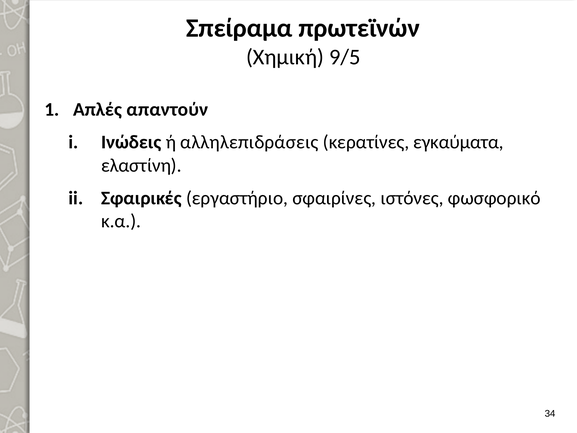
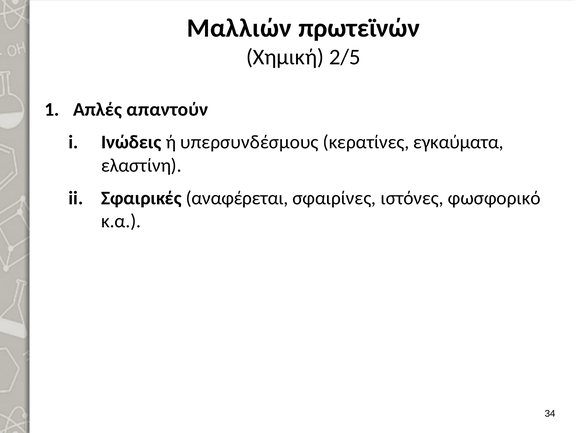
Σπείραμα: Σπείραμα -> Μαλλιών
9/5: 9/5 -> 2/5
αλληλεπιδράσεις: αλληλεπιδράσεις -> υπερσυνδέσμους
εργαστήριο: εργαστήριο -> αναφέρεται
